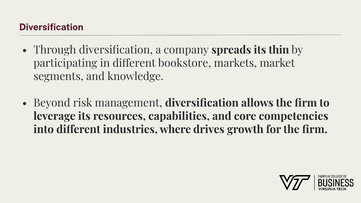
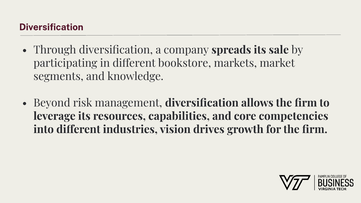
thin: thin -> sale
where: where -> vision
